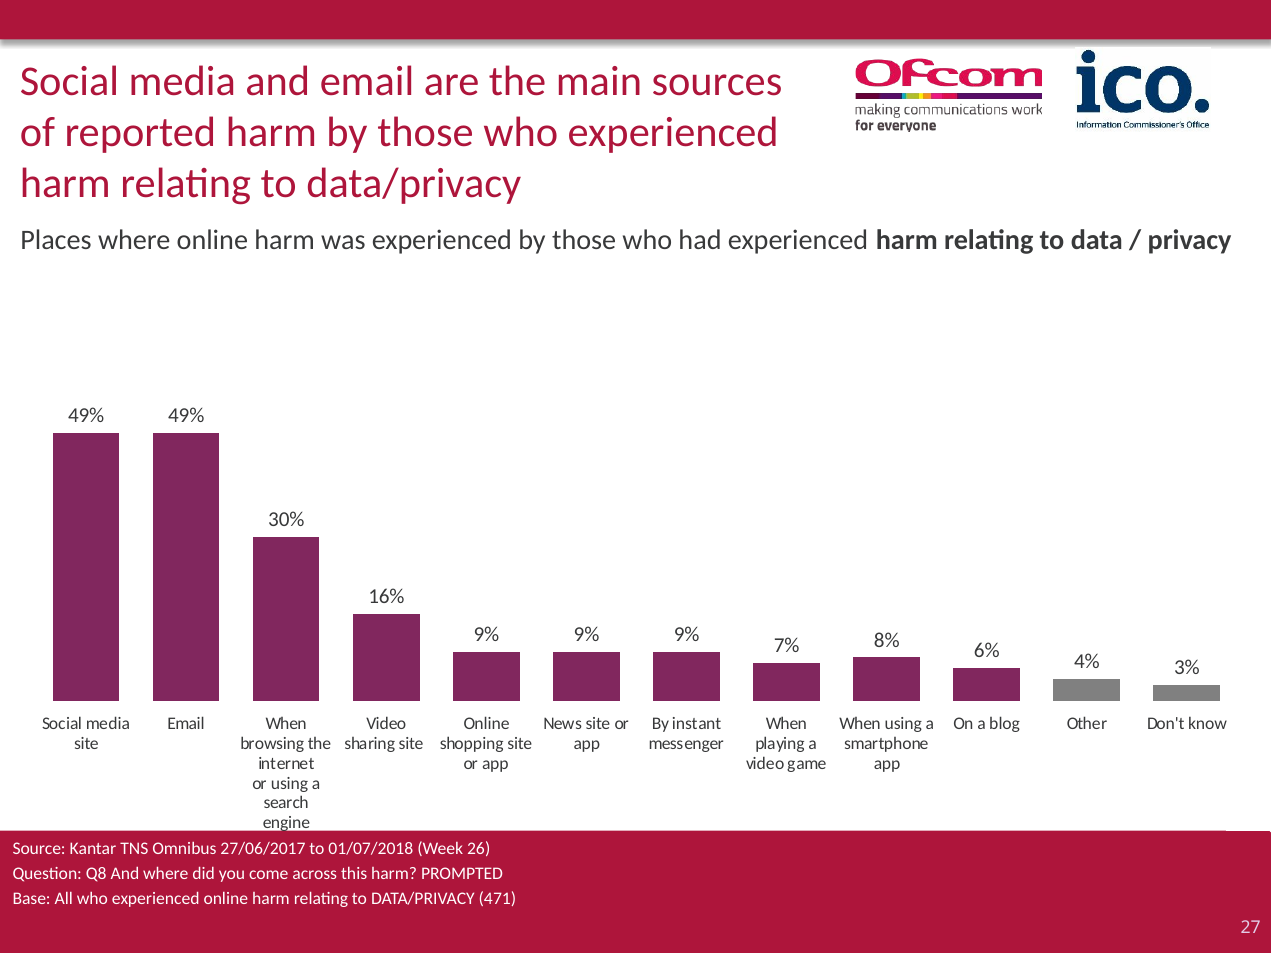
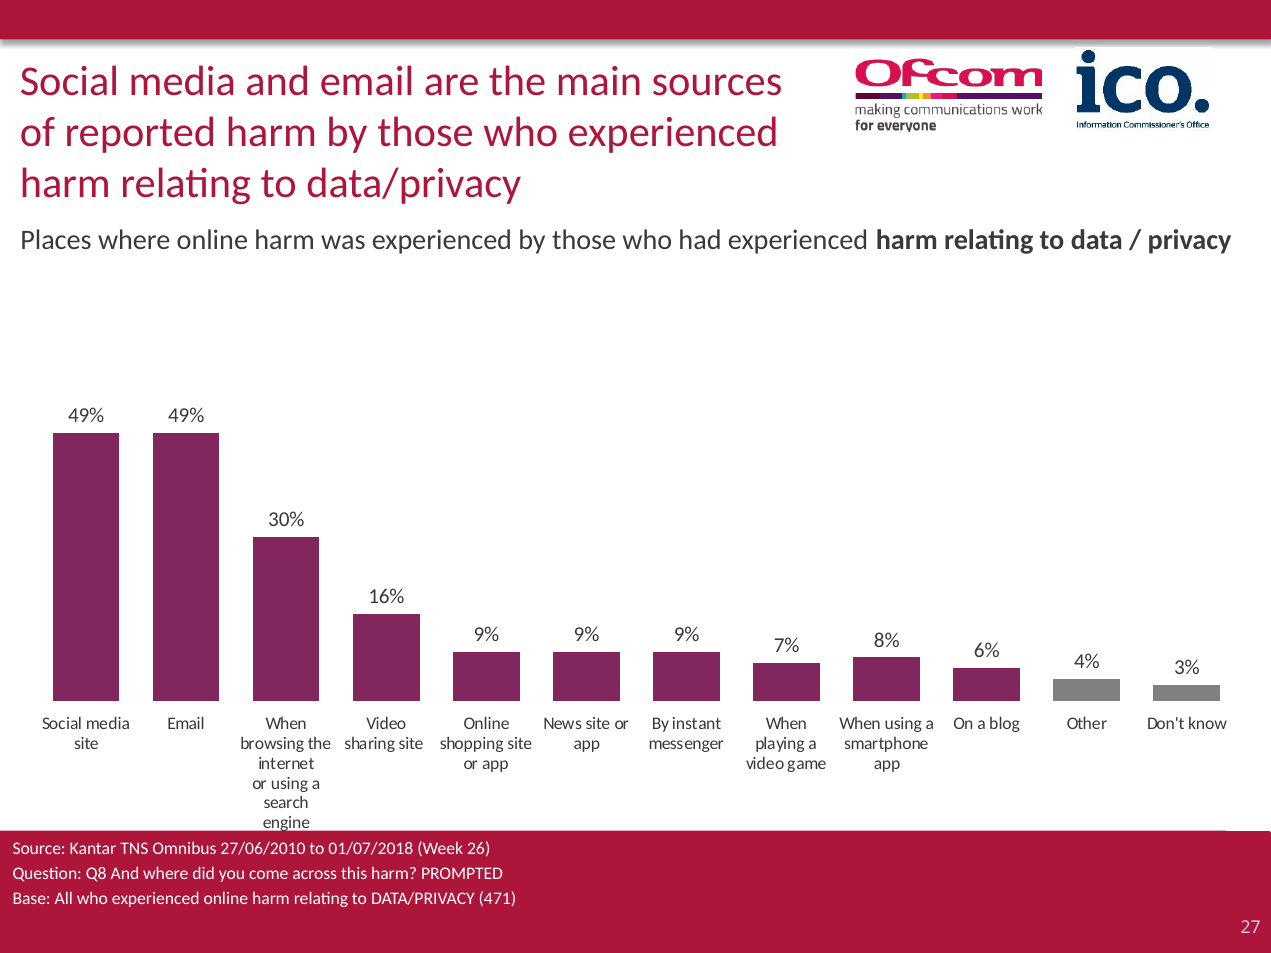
27/06/2017: 27/06/2017 -> 27/06/2010
